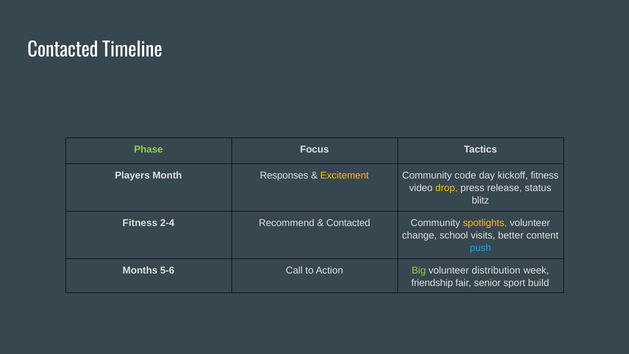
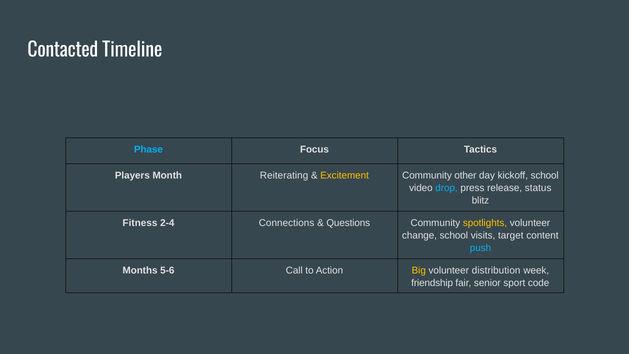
Phase colour: light green -> light blue
Responses: Responses -> Reiterating
code: code -> other
kickoff fitness: fitness -> school
drop colour: yellow -> light blue
Recommend: Recommend -> Connections
Contacted at (348, 223): Contacted -> Questions
better: better -> target
Big colour: light green -> yellow
build: build -> code
